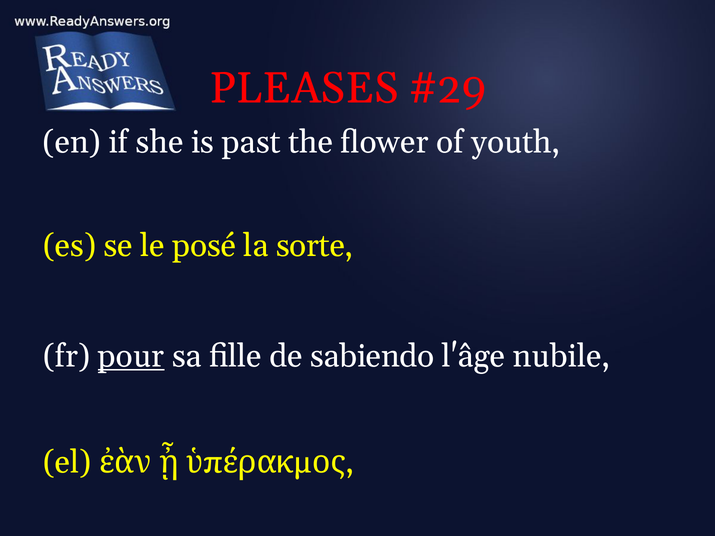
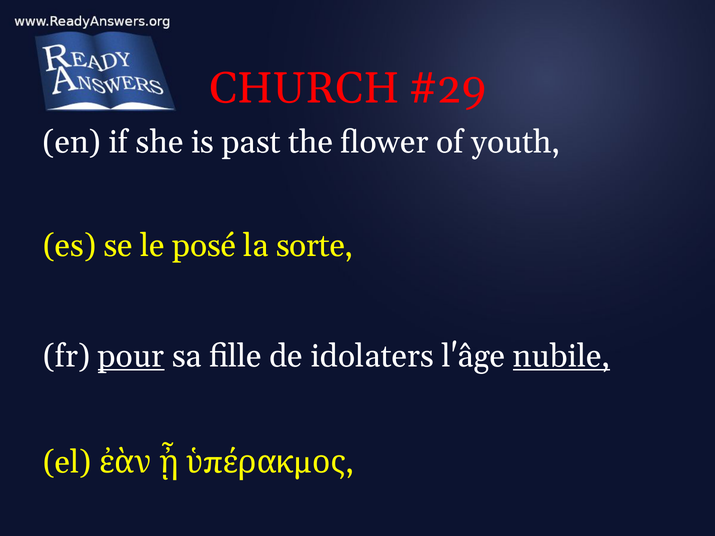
PLEASES: PLEASES -> CHURCH
sabiendo: sabiendo -> idolaters
nubile underline: none -> present
